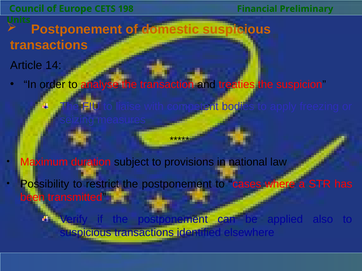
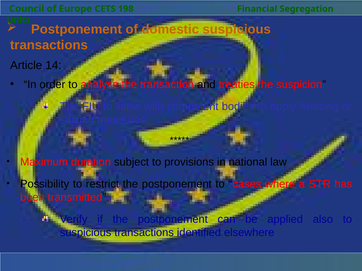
Preliminary: Preliminary -> Segregation
